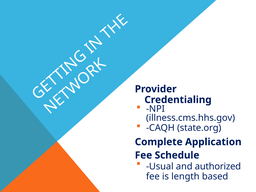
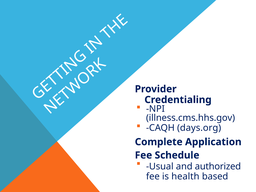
state.org: state.org -> days.org
length: length -> health
